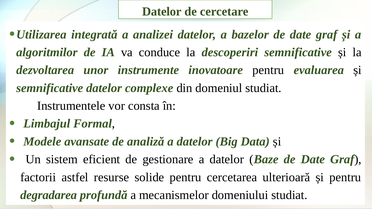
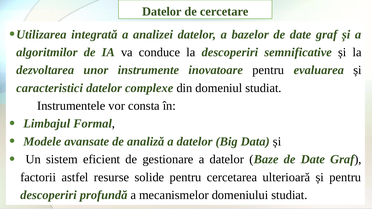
semnificative at (50, 88): semnificative -> caracteristici
degradarea at (49, 195): degradarea -> descoperiri
